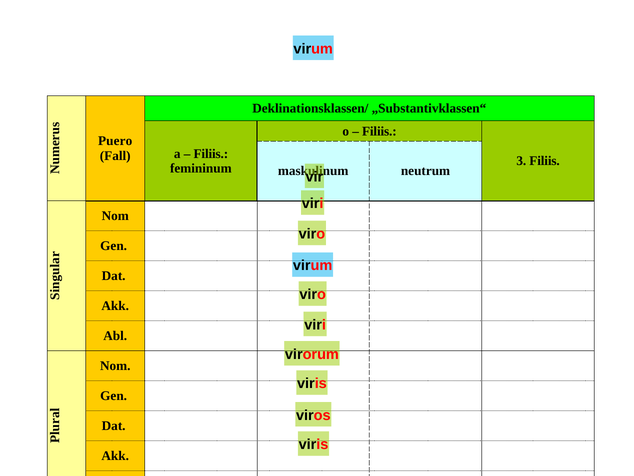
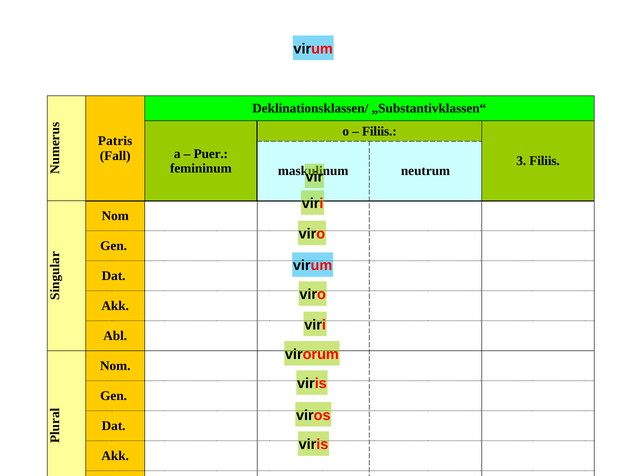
Puero: Puero -> Patris
Filiis at (211, 154): Filiis -> Puer
